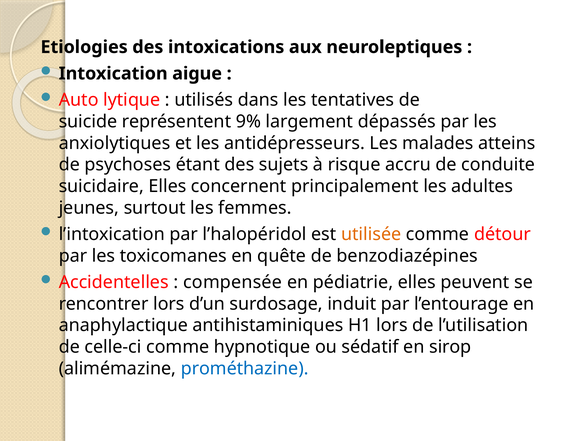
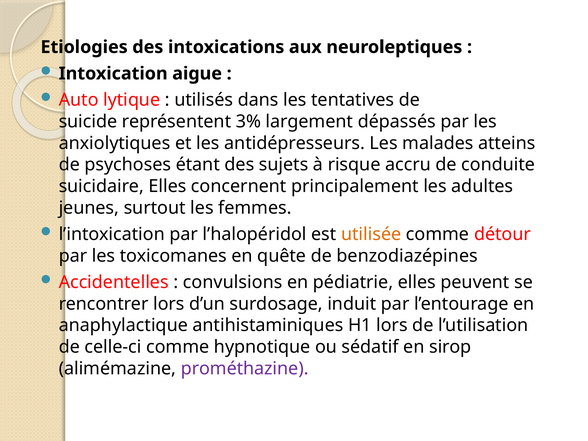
9%: 9% -> 3%
compensée: compensée -> convulsions
prométhazine colour: blue -> purple
